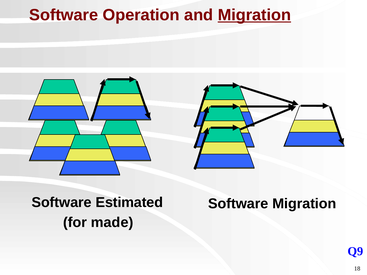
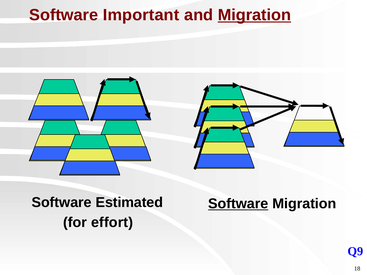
Operation: Operation -> Important
Software at (238, 204) underline: none -> present
made: made -> effort
